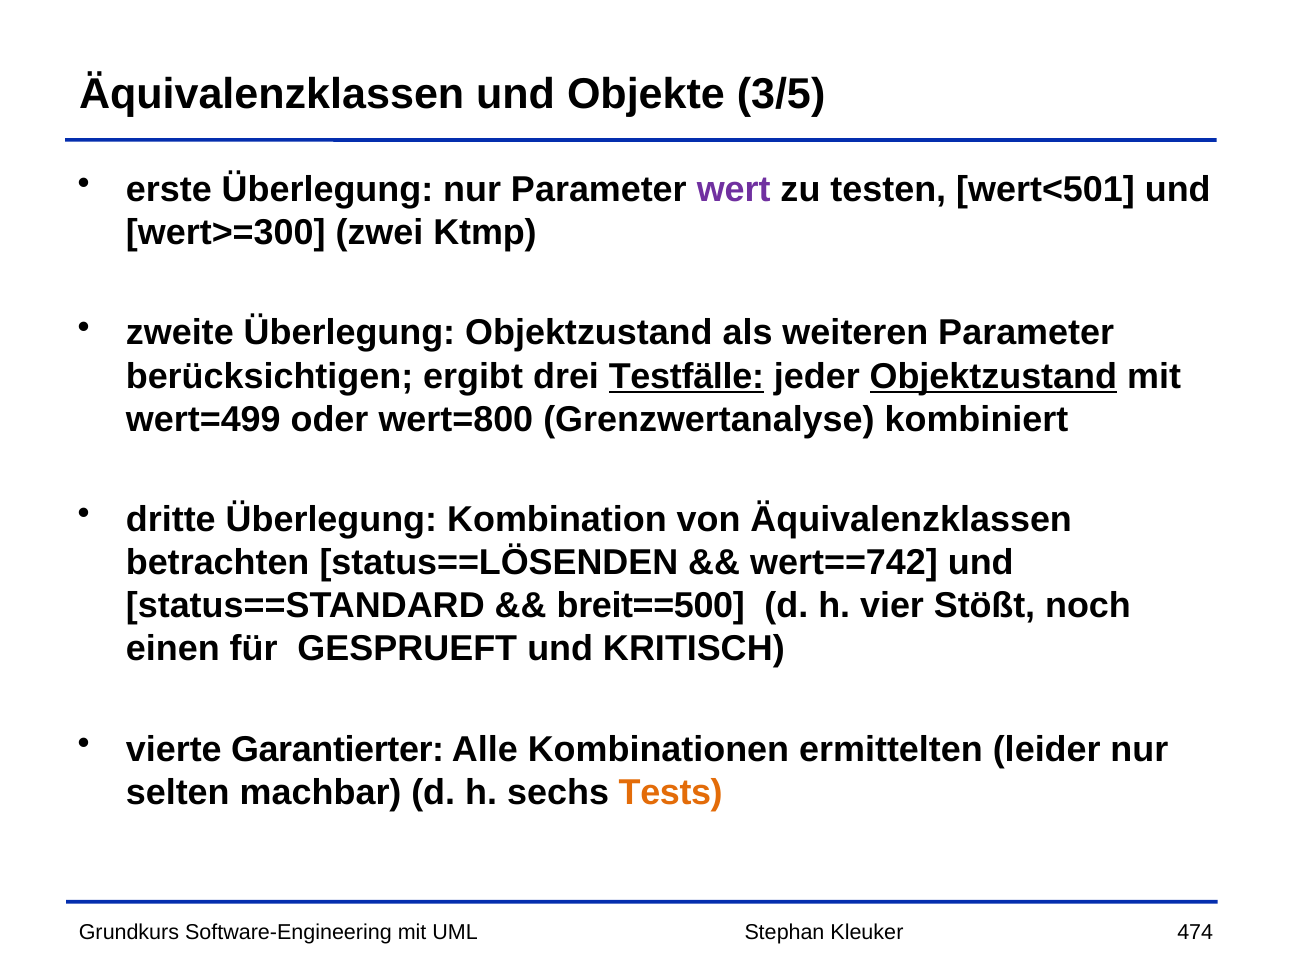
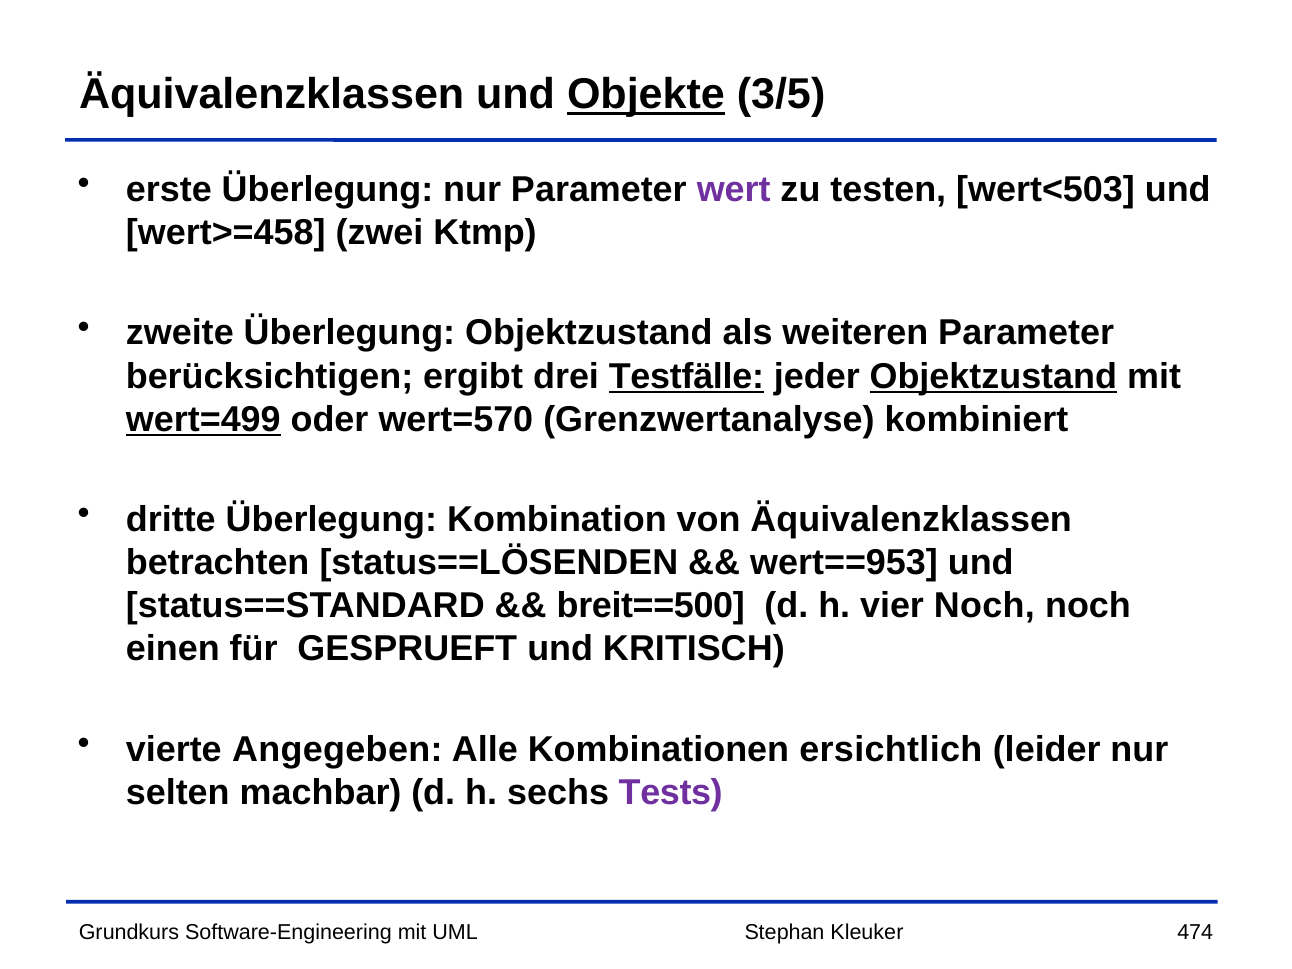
Objekte underline: none -> present
wert<501: wert<501 -> wert<503
wert>=300: wert>=300 -> wert>=458
wert=499 underline: none -> present
wert=800: wert=800 -> wert=570
wert==742: wert==742 -> wert==953
vier Stößt: Stößt -> Noch
Garantierter: Garantierter -> Angegeben
ermittelten: ermittelten -> ersichtlich
Tests colour: orange -> purple
